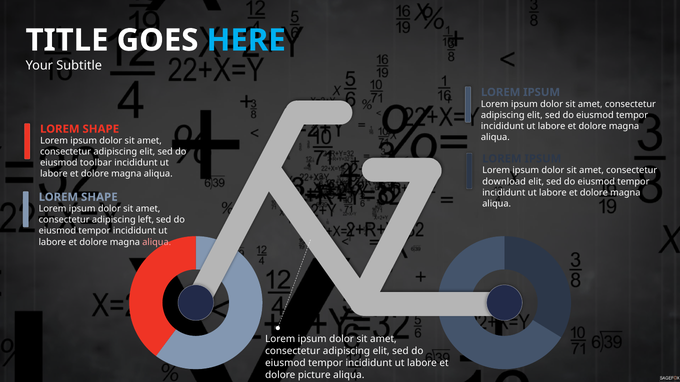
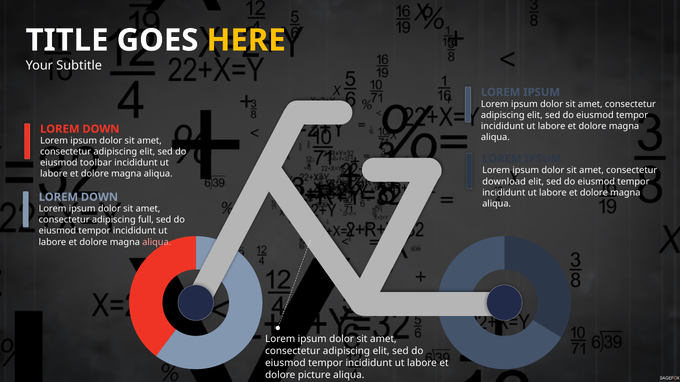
HERE colour: light blue -> yellow
SHAPE at (101, 129): SHAPE -> DOWN
SHAPE at (99, 197): SHAPE -> DOWN
left: left -> full
